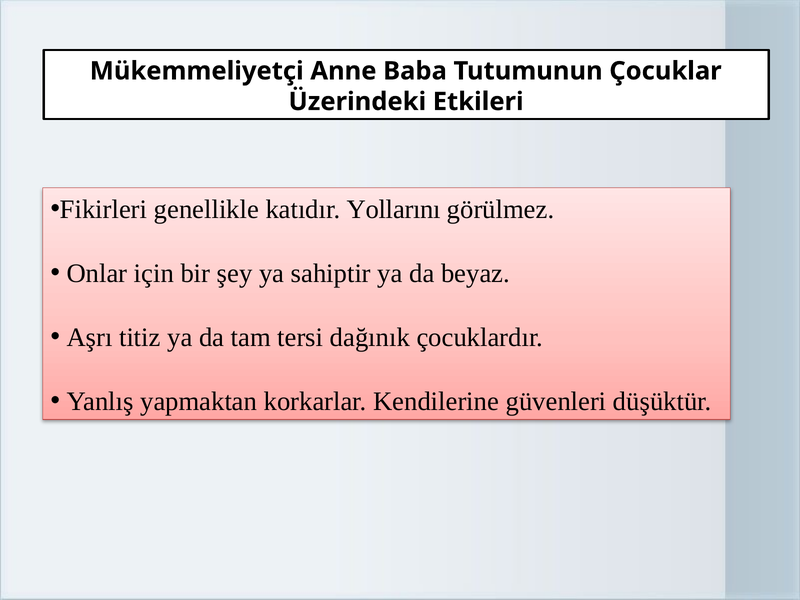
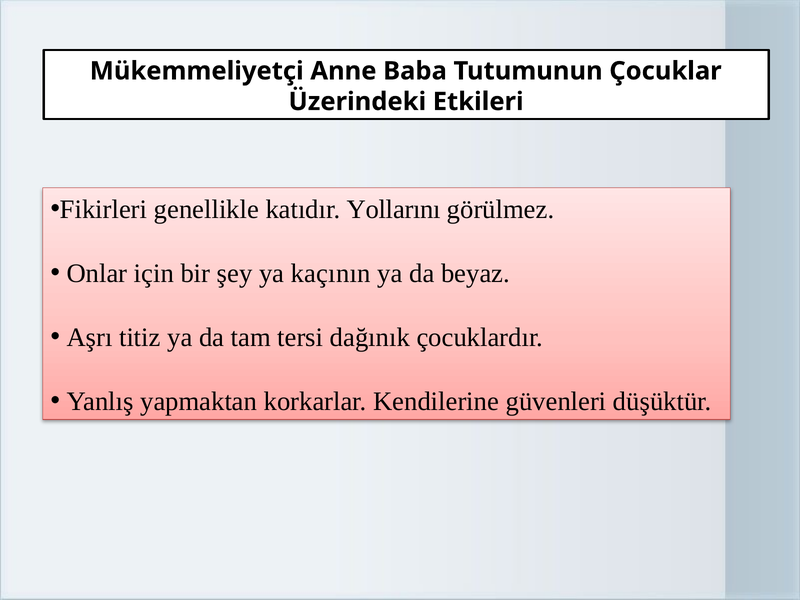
sahiptir: sahiptir -> kaçının
